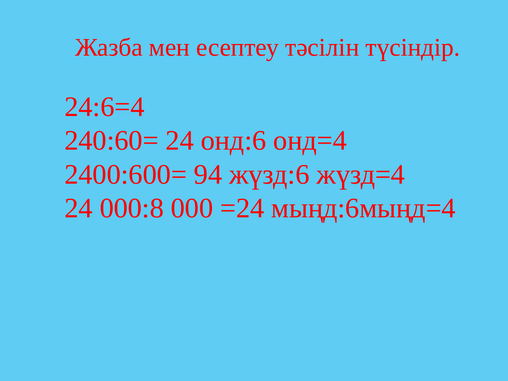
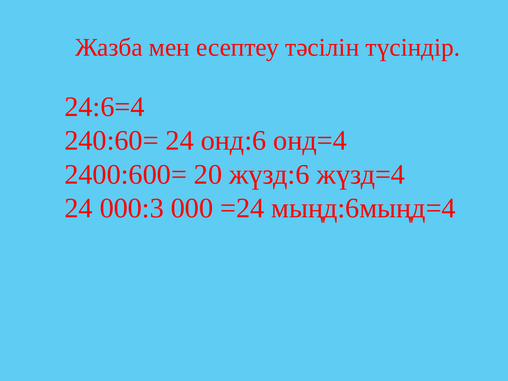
94: 94 -> 20
000:8: 000:8 -> 000:3
